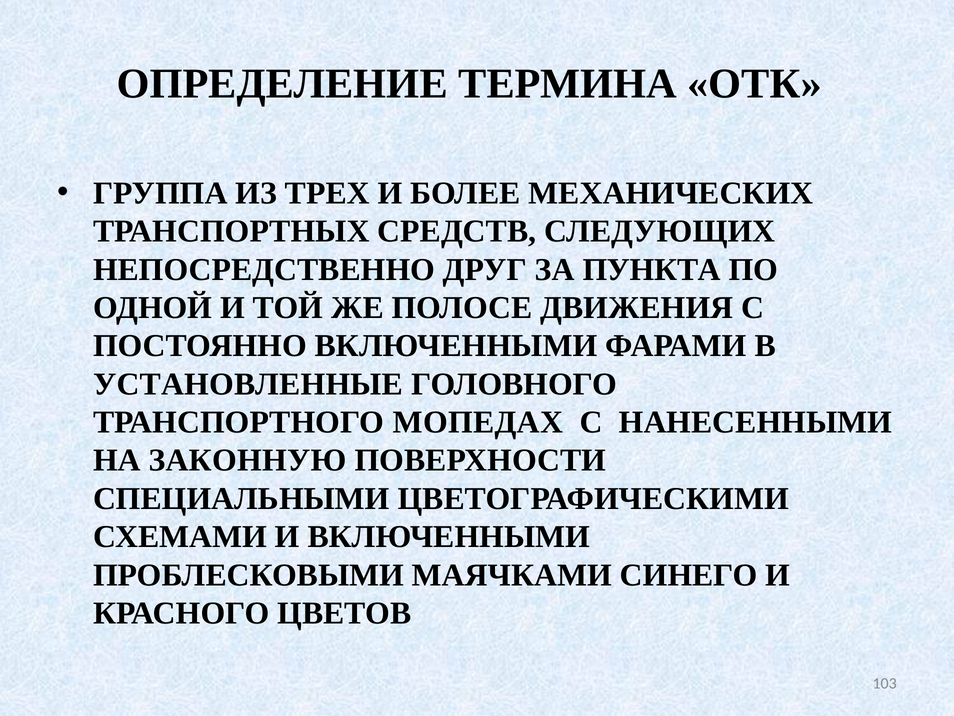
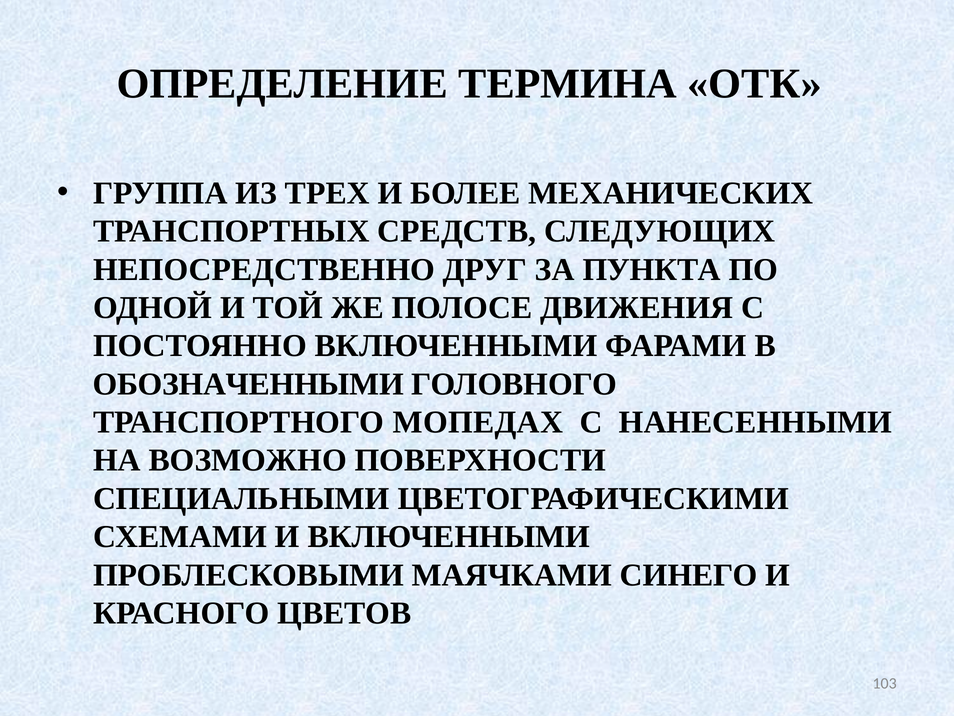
УСТАНОВЛЕННЫЕ: УСТАНОВЛЕННЫЕ -> ОБОЗНАЧЕННЫМИ
ЗАКОННУЮ: ЗАКОННУЮ -> ВОЗМОЖНО
